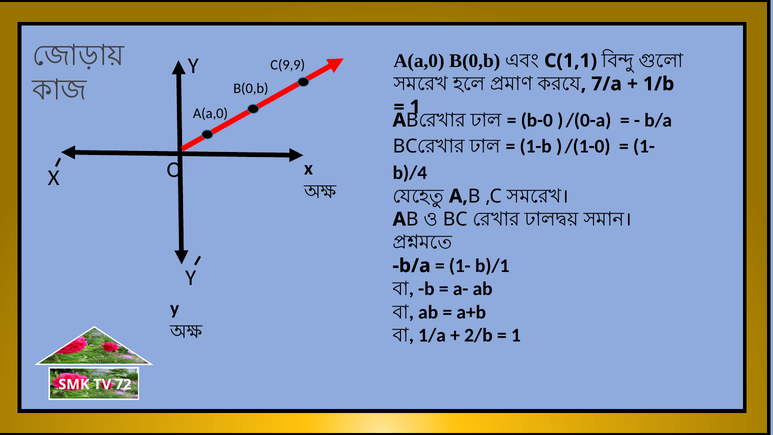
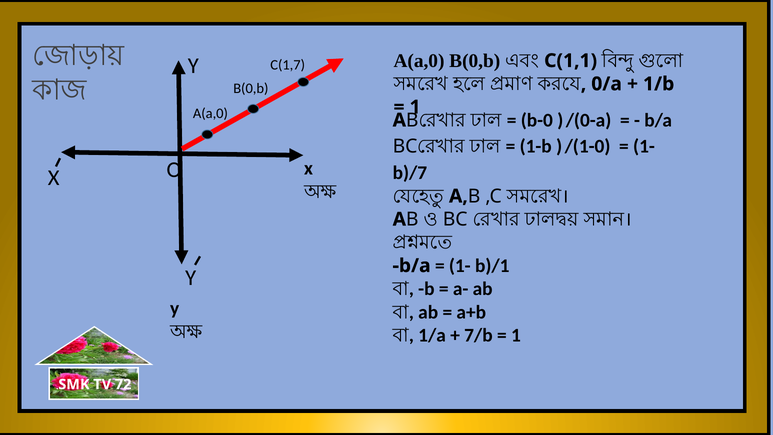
C(9,9: C(9,9 -> C(1,7
7/a: 7/a -> 0/a
b)/4: b)/4 -> b)/7
2/b: 2/b -> 7/b
